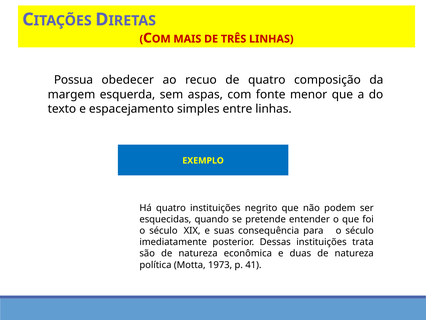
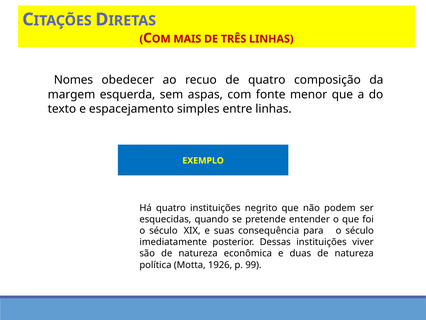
Possua: Possua -> Nomes
trata: trata -> viver
1973: 1973 -> 1926
41: 41 -> 99
